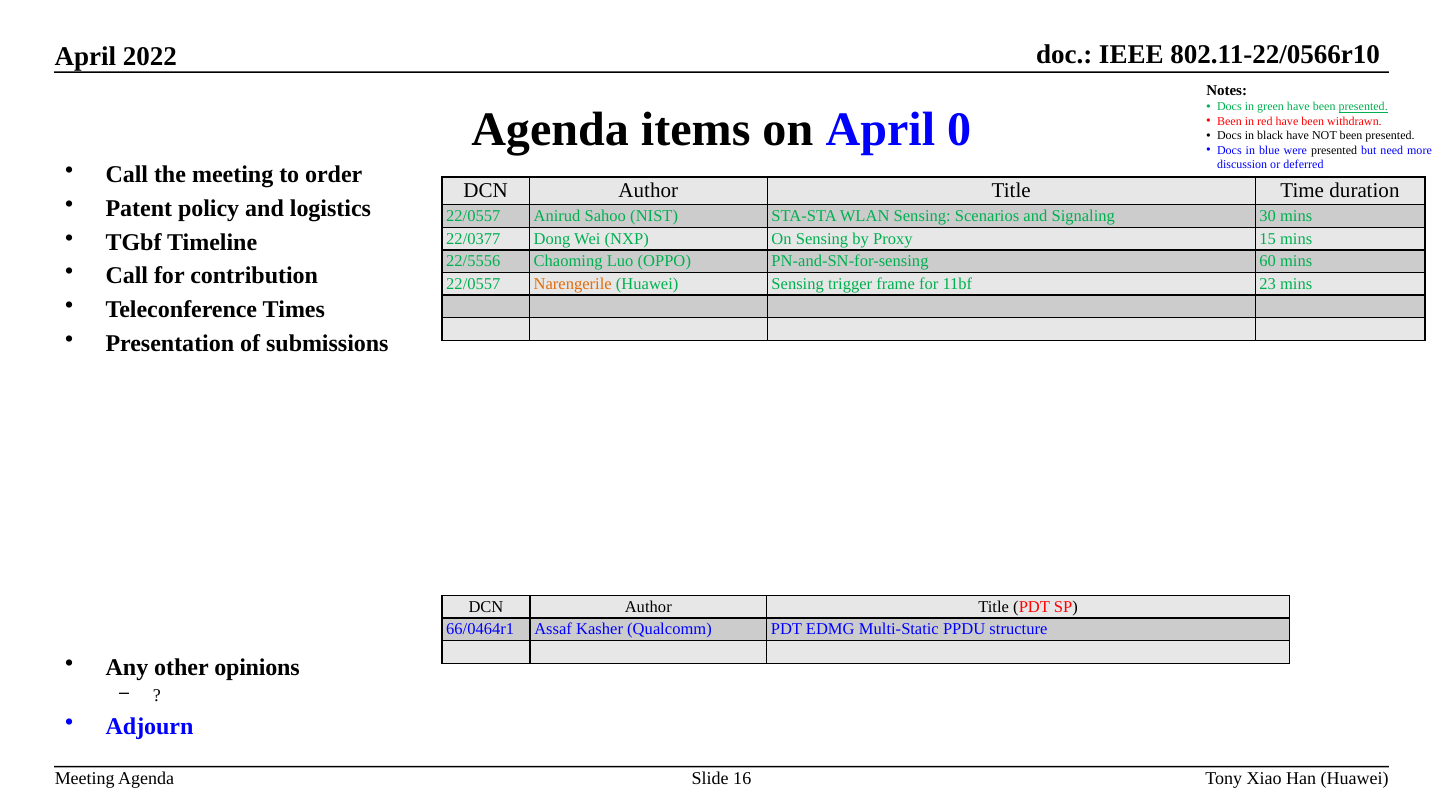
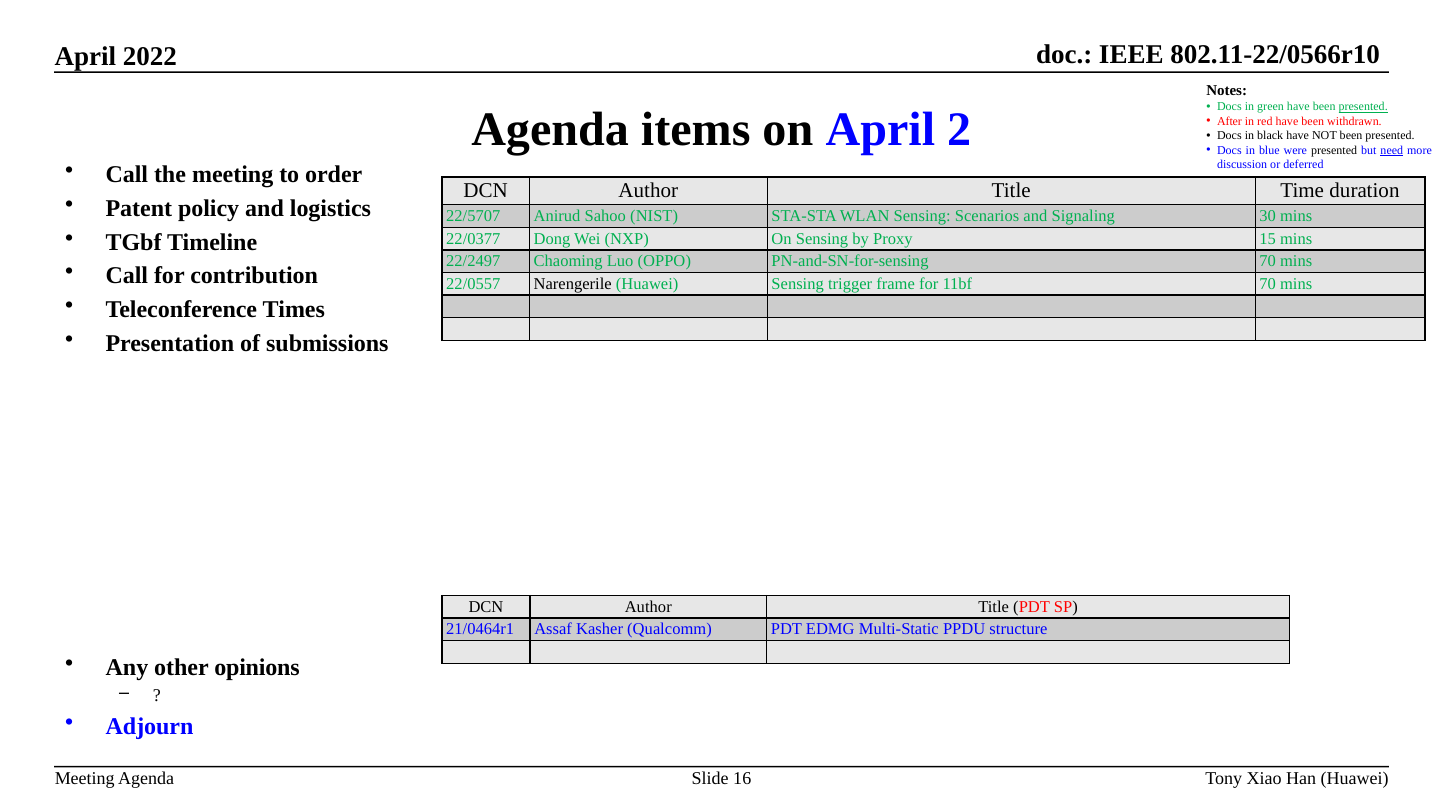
0: 0 -> 2
Been at (1229, 121): Been -> After
need underline: none -> present
22/0557 at (473, 216): 22/0557 -> 22/5707
22/5556: 22/5556 -> 22/2497
PN-and-SN-for-sensing 60: 60 -> 70
Narengerile colour: orange -> black
11bf 23: 23 -> 70
66/0464r1: 66/0464r1 -> 21/0464r1
